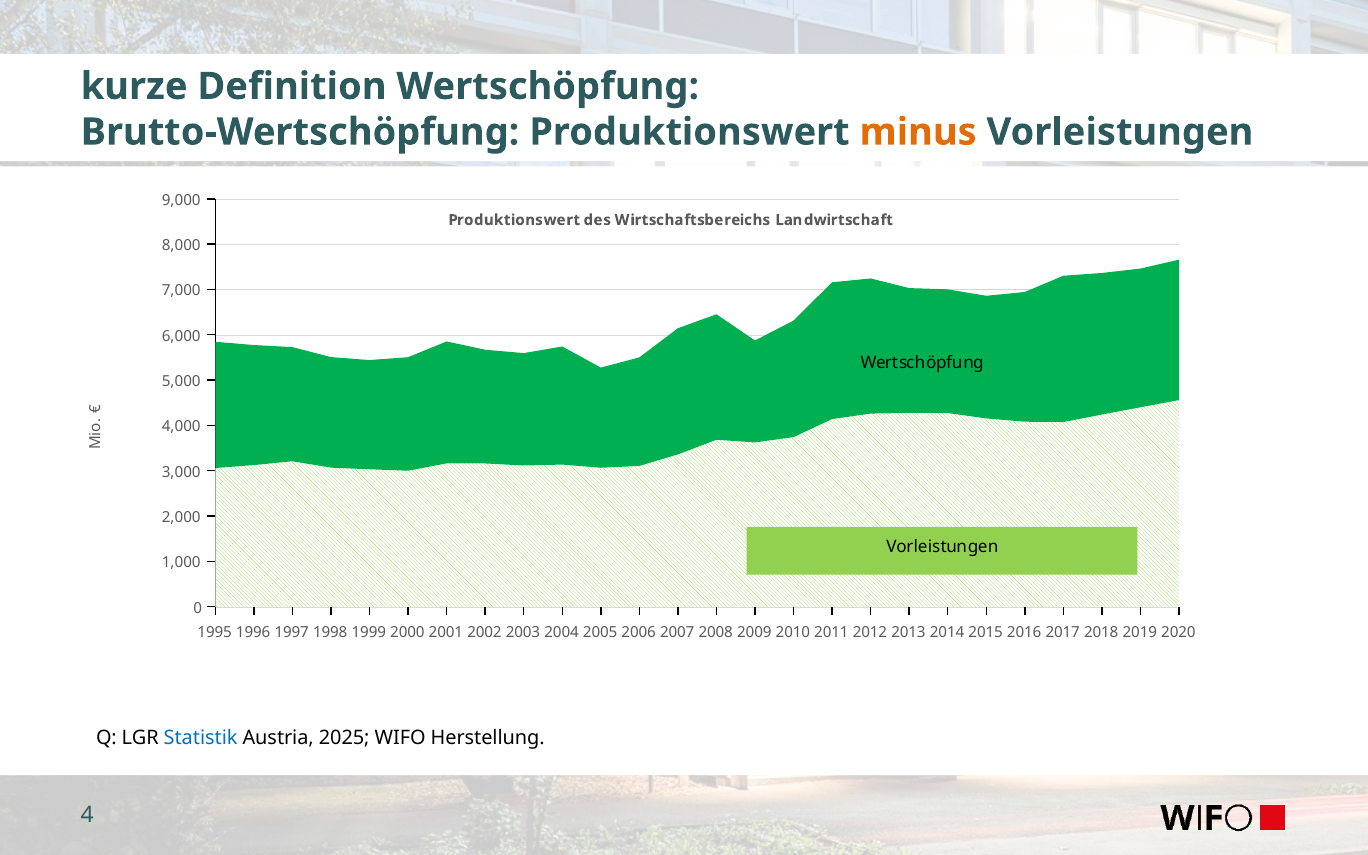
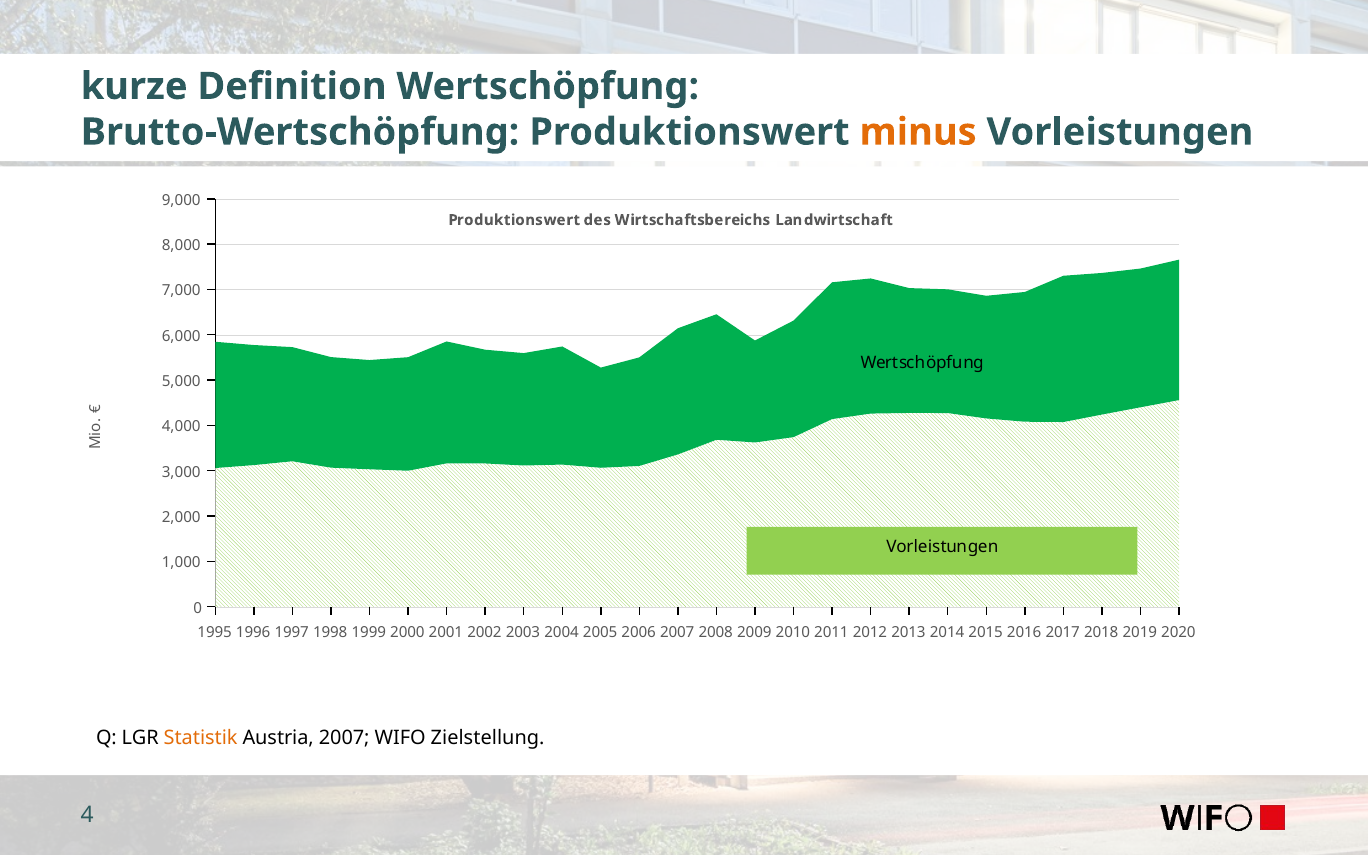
Statistik colour: blue -> orange
Austria 2025: 2025 -> 2007
Herstellung: Herstellung -> Zielstellung
